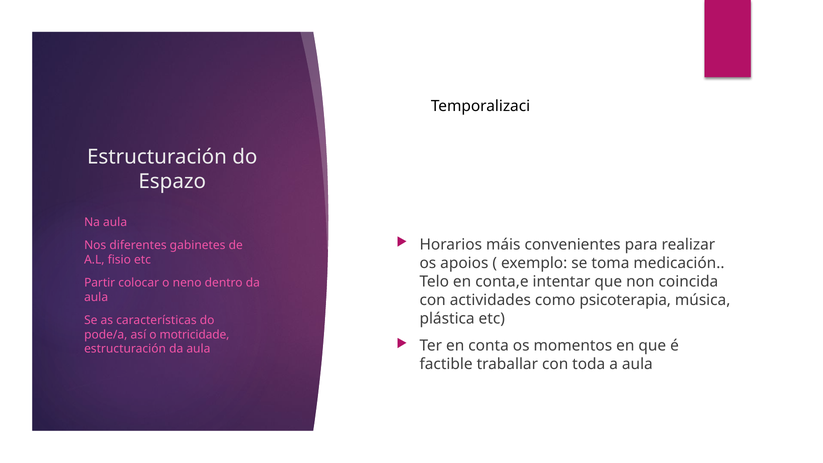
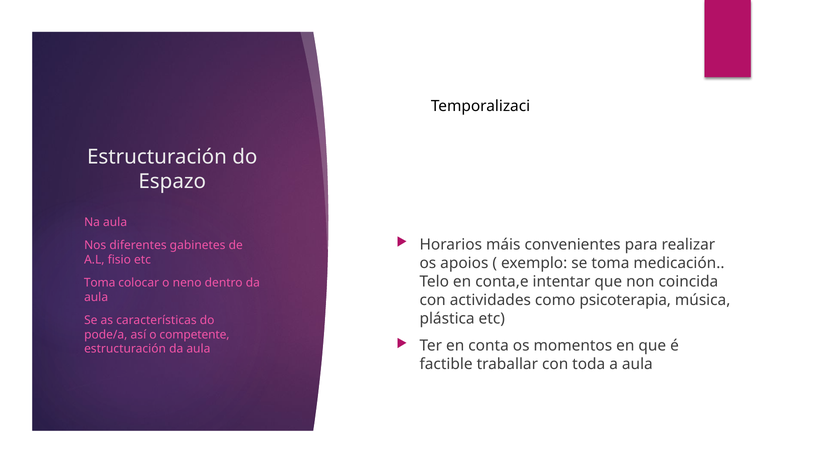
Partir at (100, 283): Partir -> Toma
motricidade: motricidade -> competente
